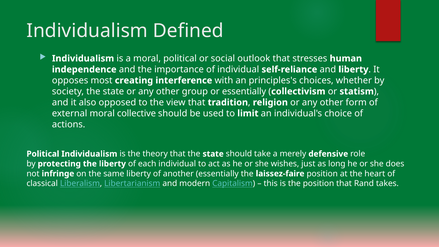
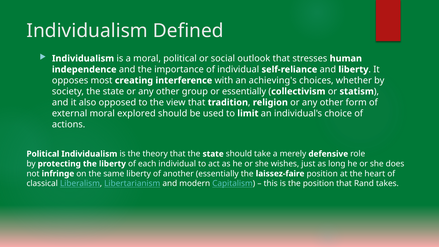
principles's: principles's -> achieving's
collective: collective -> explored
